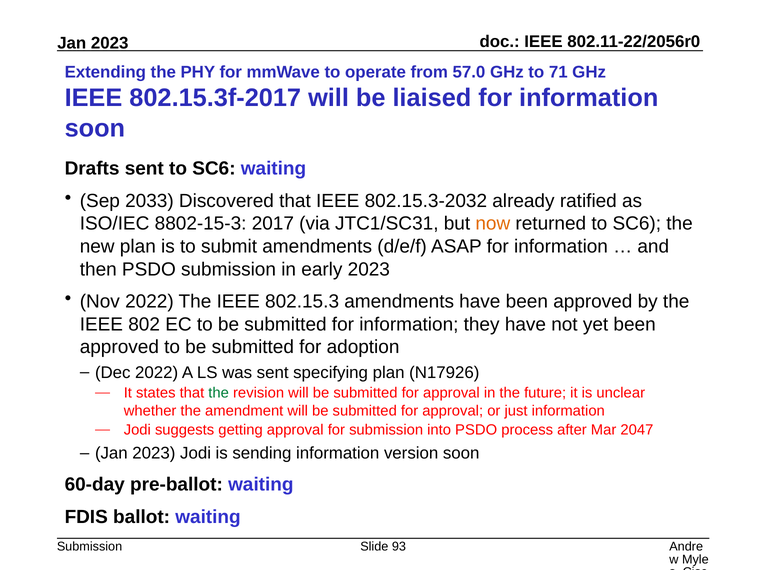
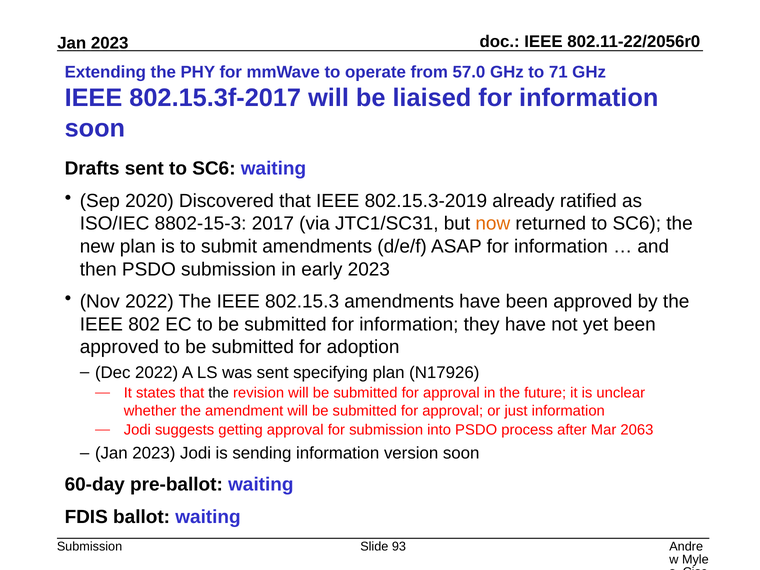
2033: 2033 -> 2020
802.15.3-2032: 802.15.3-2032 -> 802.15.3-2019
the at (219, 393) colour: green -> black
2047: 2047 -> 2063
